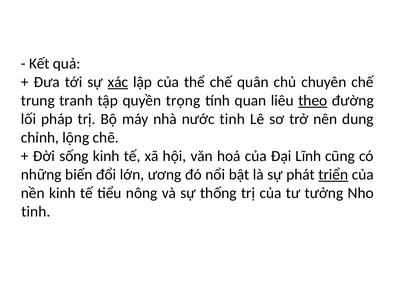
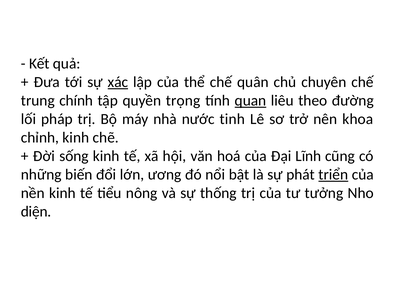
tranh: tranh -> chính
quan underline: none -> present
theo underline: present -> none
dung: dung -> khoa
chỉnh lộng: lộng -> kinh
tinh at (36, 211): tinh -> diện
